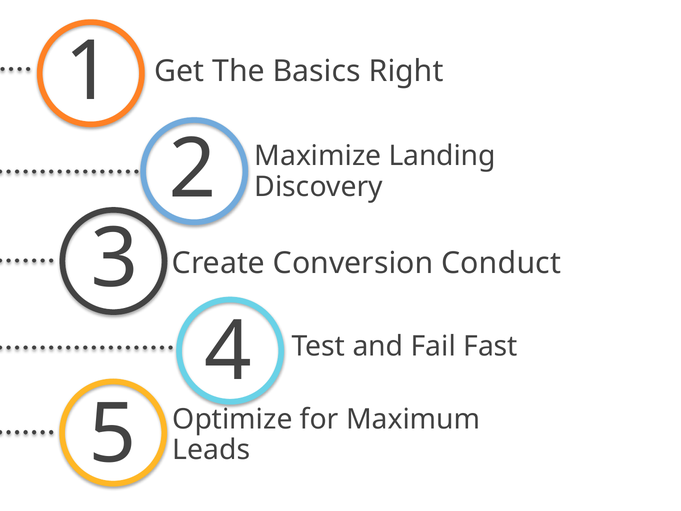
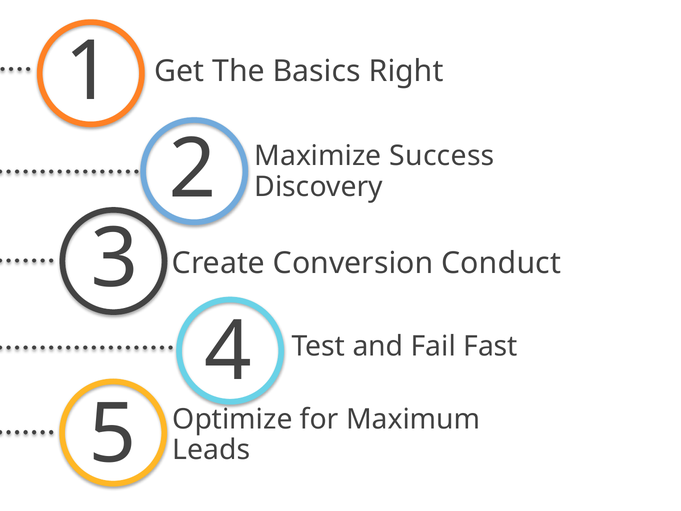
Landing: Landing -> Success
